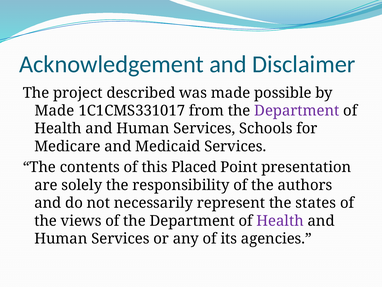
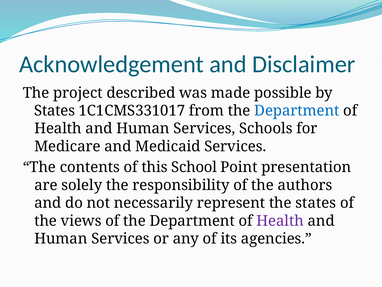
Made at (54, 111): Made -> States
Department at (297, 111) colour: purple -> blue
Placed: Placed -> School
